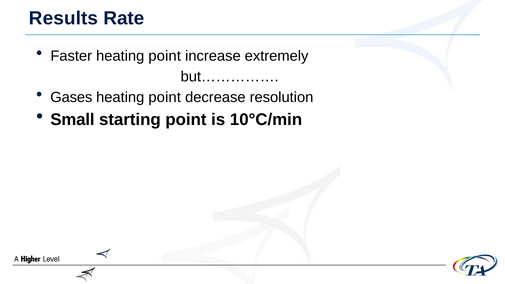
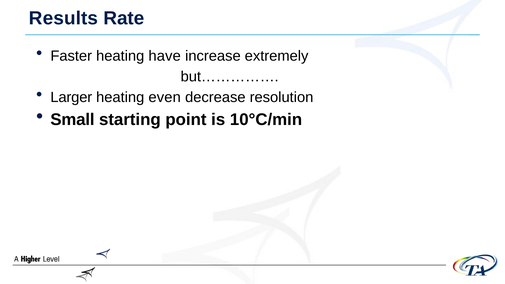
Faster heating point: point -> have
Gases: Gases -> Larger
point at (165, 97): point -> even
